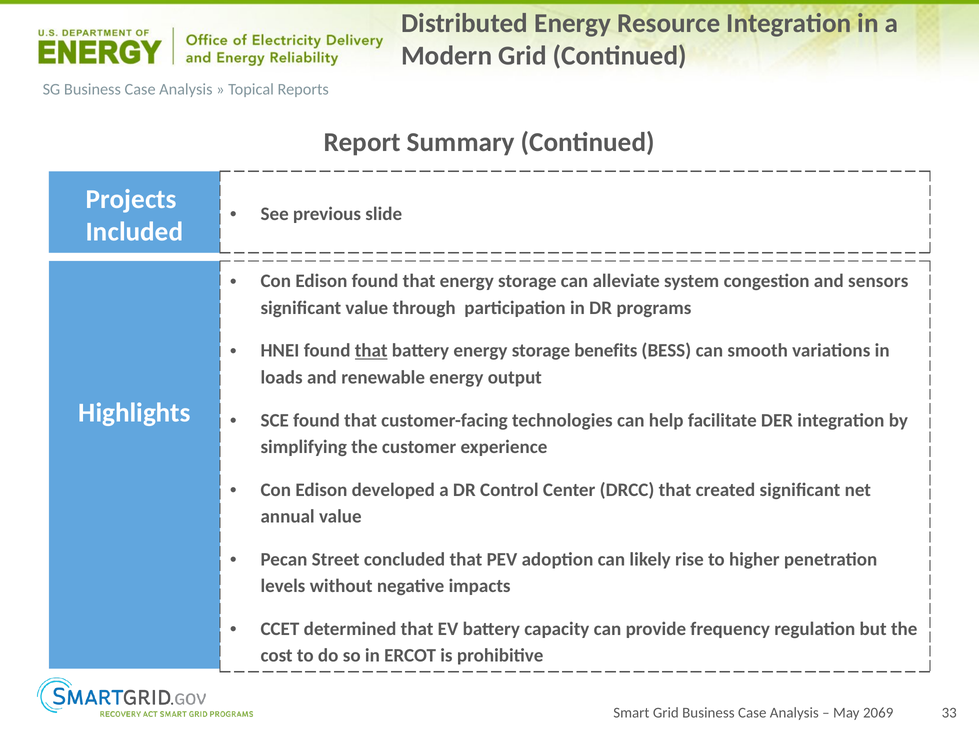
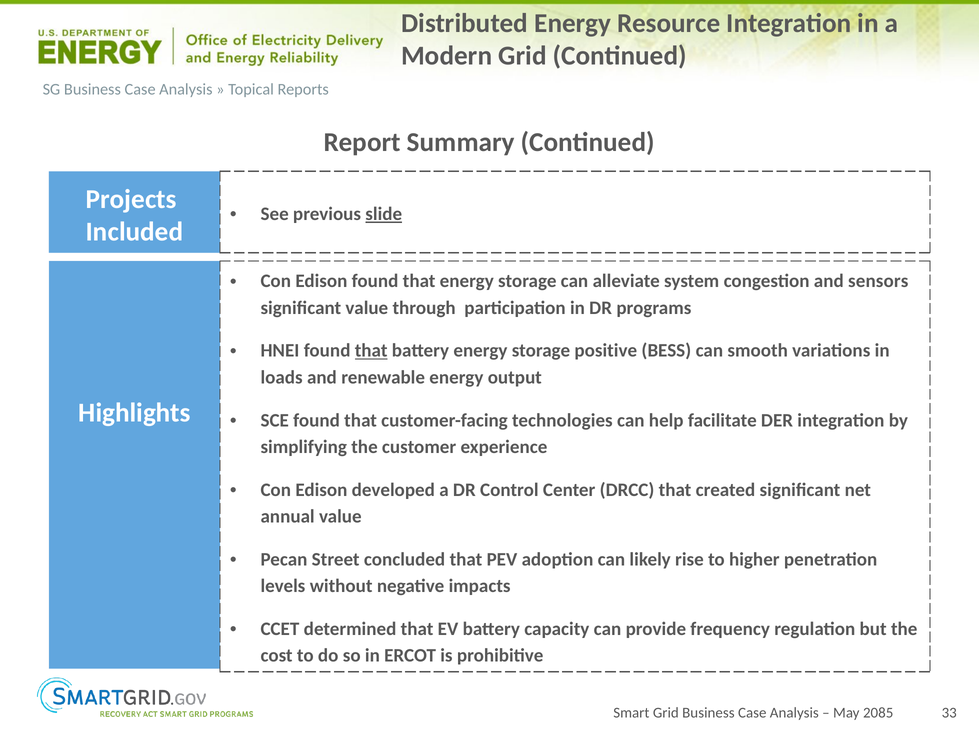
slide underline: none -> present
benefits: benefits -> positive
2069: 2069 -> 2085
